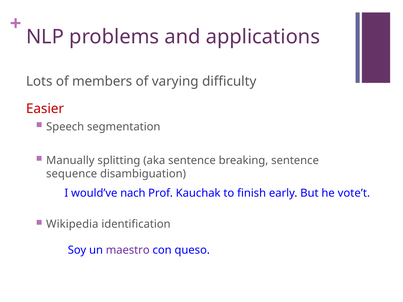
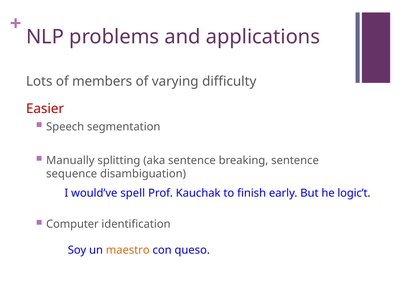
nach: nach -> spell
vote’t: vote’t -> logic’t
Wikipedia: Wikipedia -> Computer
maestro colour: purple -> orange
